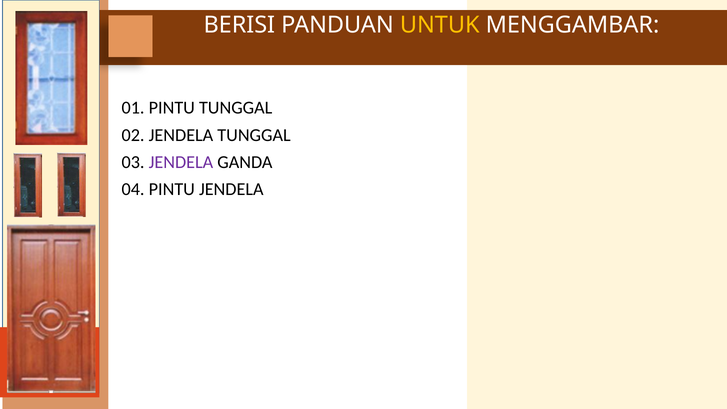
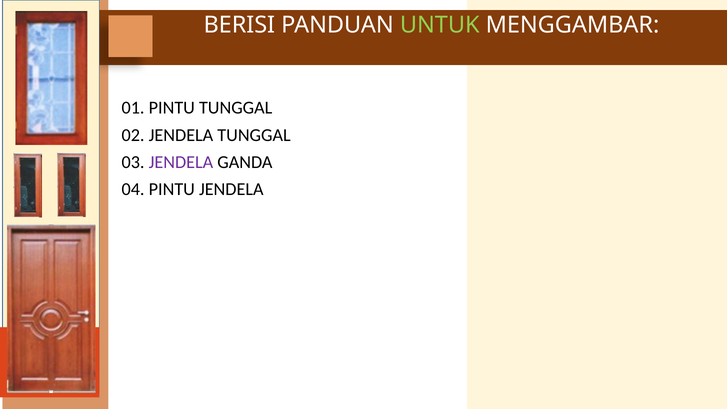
UNTUK colour: yellow -> light green
